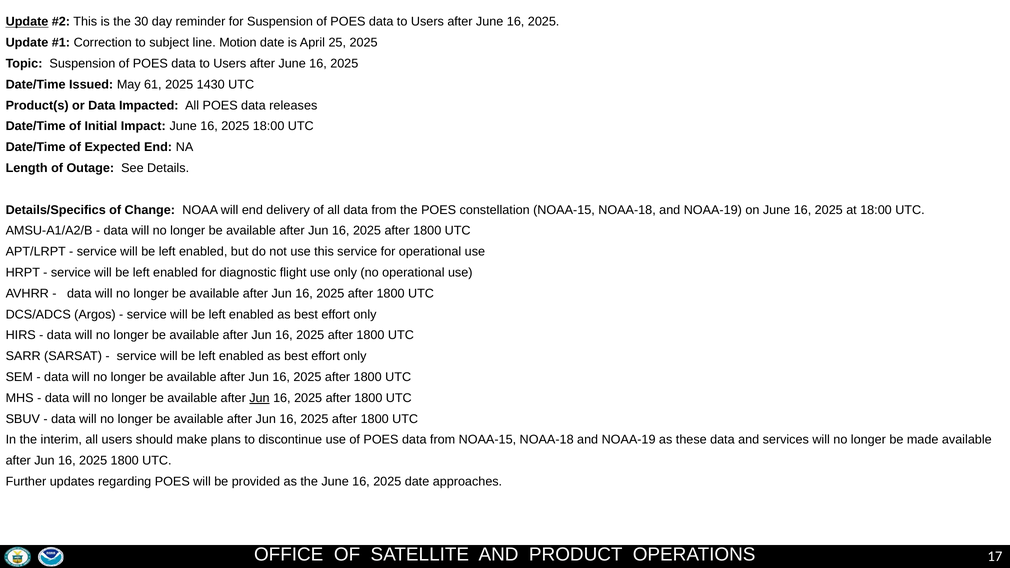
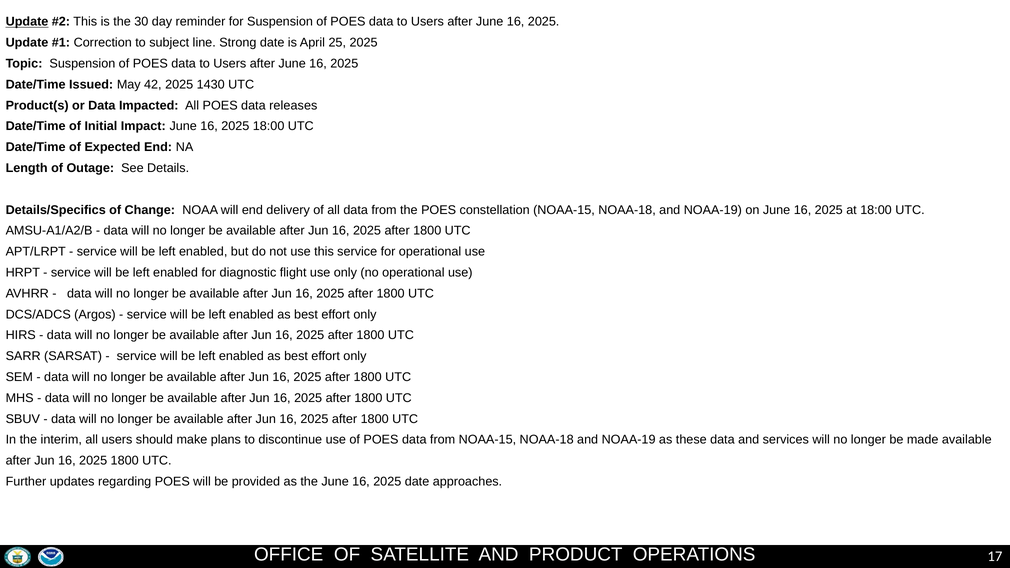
Motion: Motion -> Strong
61: 61 -> 42
Jun at (259, 398) underline: present -> none
